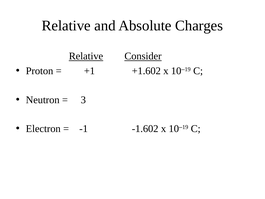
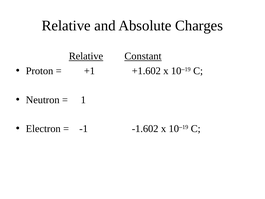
Consider: Consider -> Constant
3: 3 -> 1
